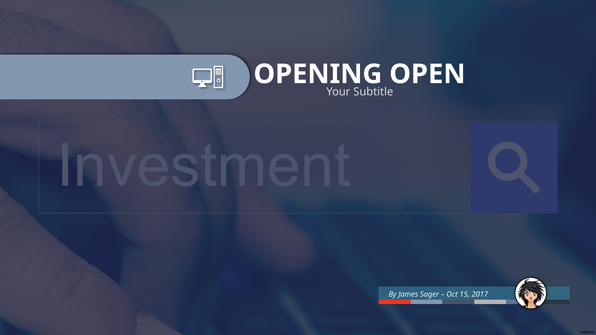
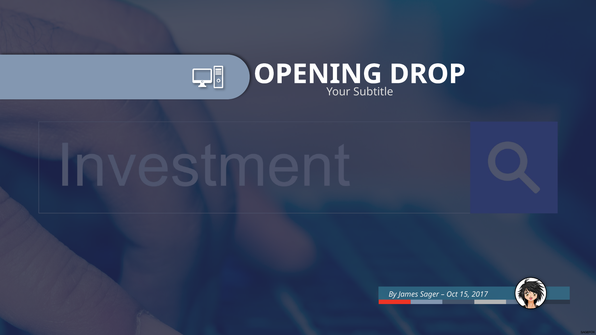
OPEN: OPEN -> DROP
